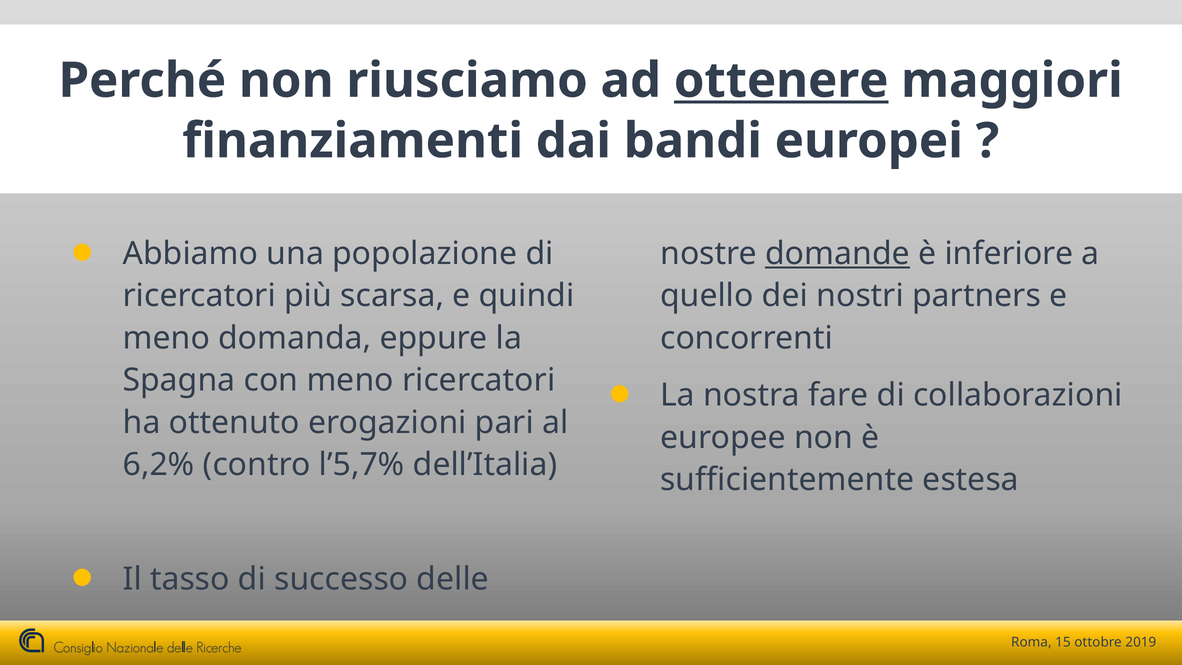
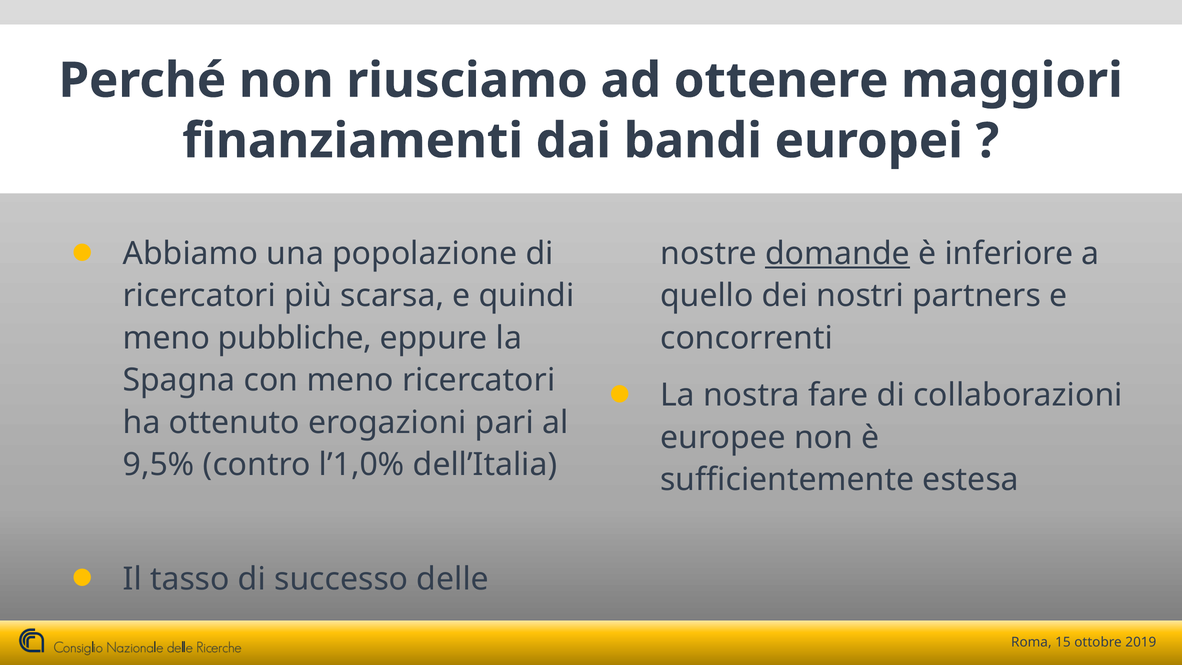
ottenere underline: present -> none
domanda: domanda -> pubbliche
6,2%: 6,2% -> 9,5%
l’5,7%: l’5,7% -> l’1,0%
